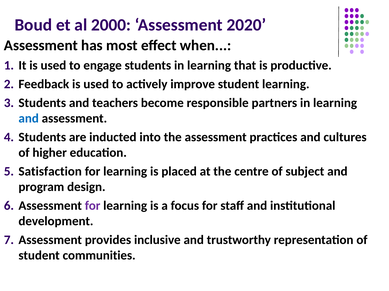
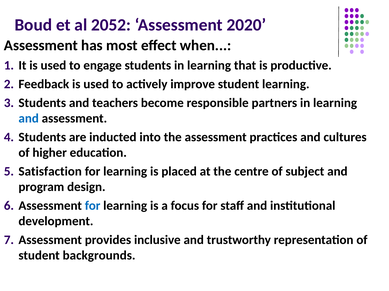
2000: 2000 -> 2052
for at (93, 206) colour: purple -> blue
communities: communities -> backgrounds
